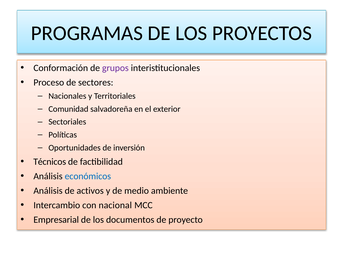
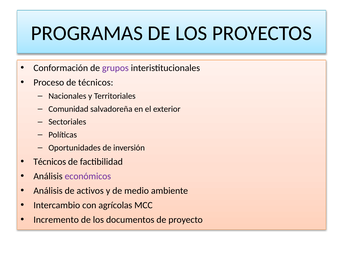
de sectores: sectores -> técnicos
económicos colour: blue -> purple
nacional: nacional -> agrícolas
Empresarial: Empresarial -> Incremento
